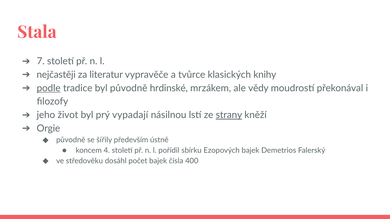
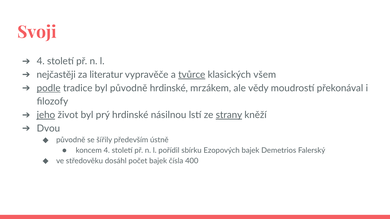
Stala: Stala -> Svoji
7 at (41, 61): 7 -> 4
tvůrce underline: none -> present
knihy: knihy -> všem
jeho underline: none -> present
prý vypadají: vypadají -> hrdinské
Orgie: Orgie -> Dvou
